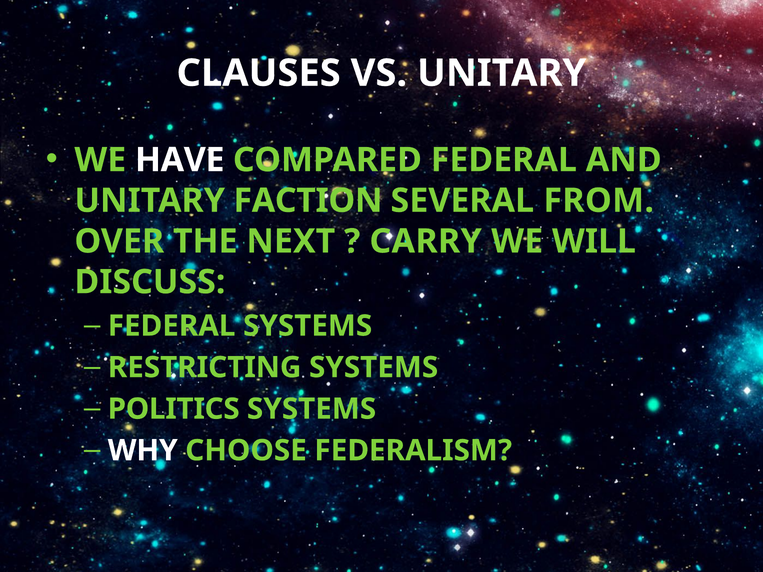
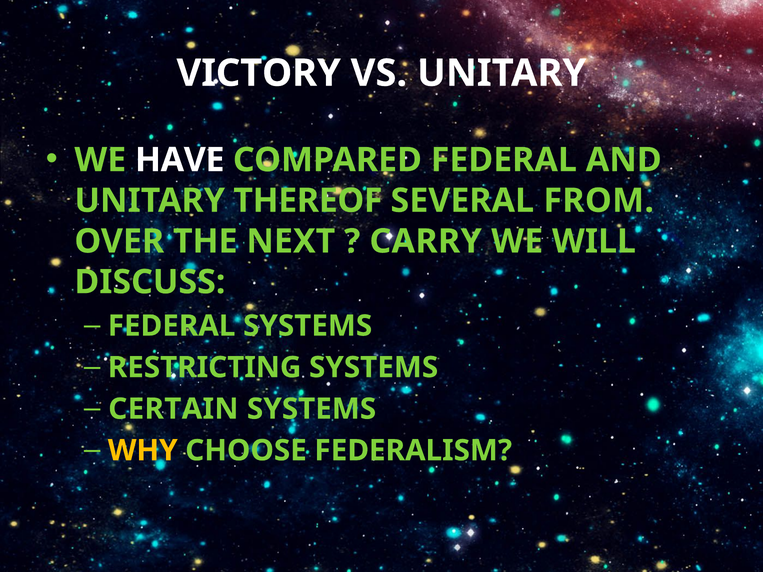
CLAUSES: CLAUSES -> VICTORY
FACTION: FACTION -> THEREOF
POLITICS: POLITICS -> CERTAIN
WHY colour: white -> yellow
